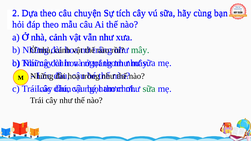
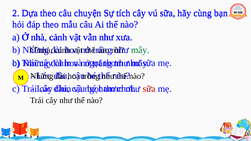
sữa at (149, 89) colour: green -> red
